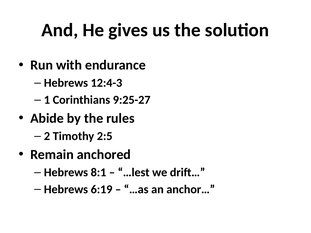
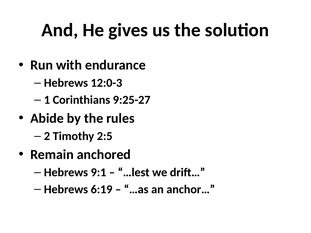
12:4-3: 12:4-3 -> 12:0-3
8:1: 8:1 -> 9:1
